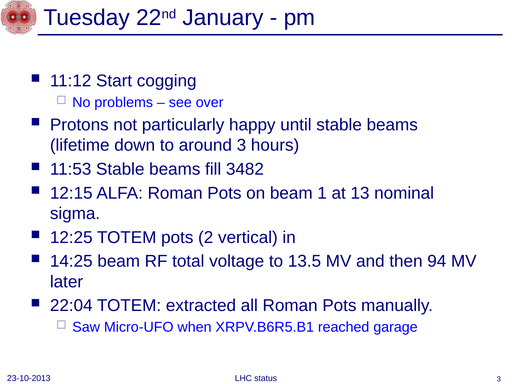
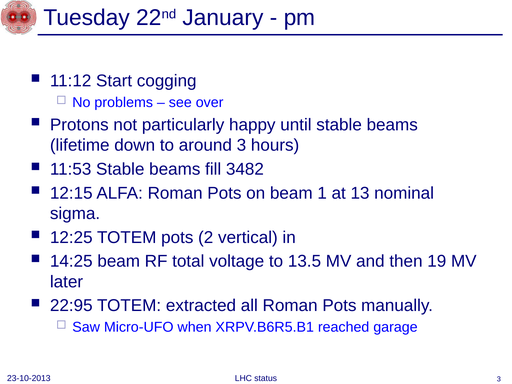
94: 94 -> 19
22:04: 22:04 -> 22:95
